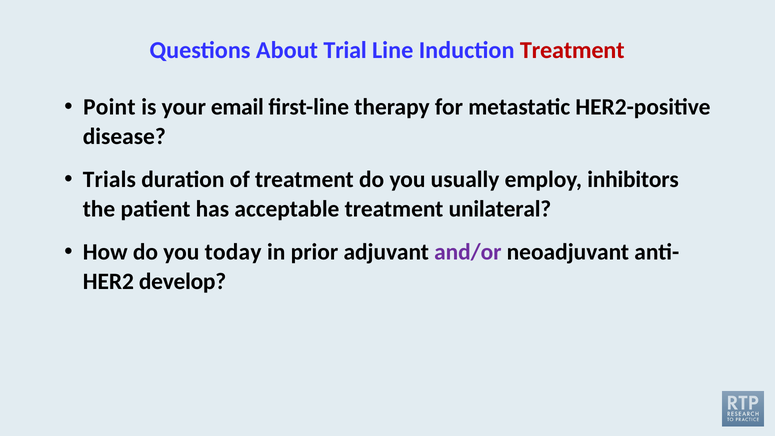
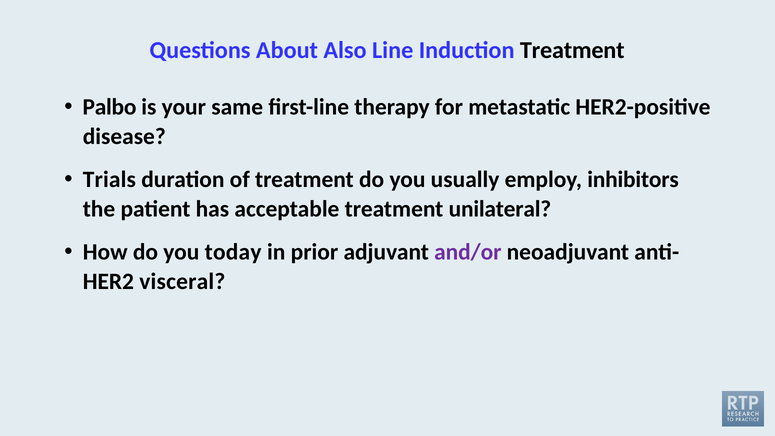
Trial: Trial -> Also
Treatment at (572, 50) colour: red -> black
Point: Point -> Palbo
email: email -> same
develop: develop -> visceral
